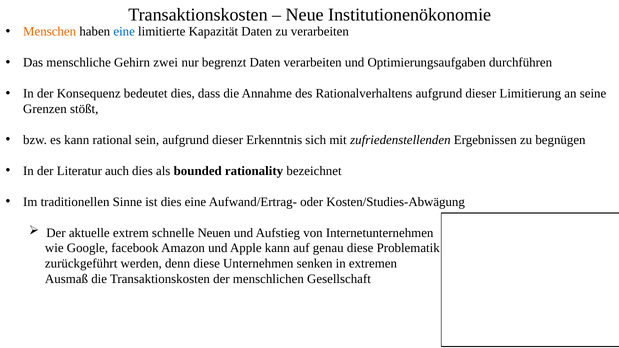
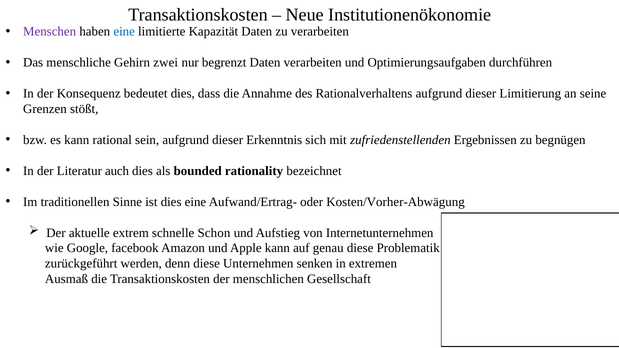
Menschen colour: orange -> purple
Kosten/Studies-Abwägung: Kosten/Studies-Abwägung -> Kosten/Vorher-Abwägung
Neuen: Neuen -> Schon
